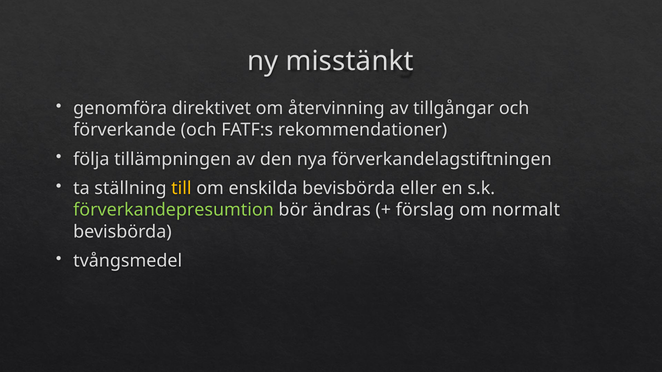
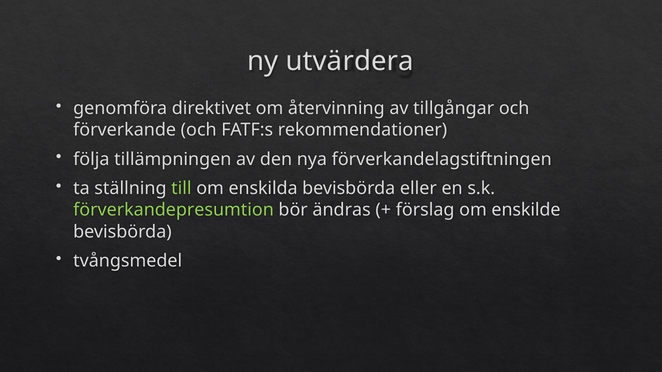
misstänkt: misstänkt -> utvärdera
till colour: yellow -> light green
normalt: normalt -> enskilde
